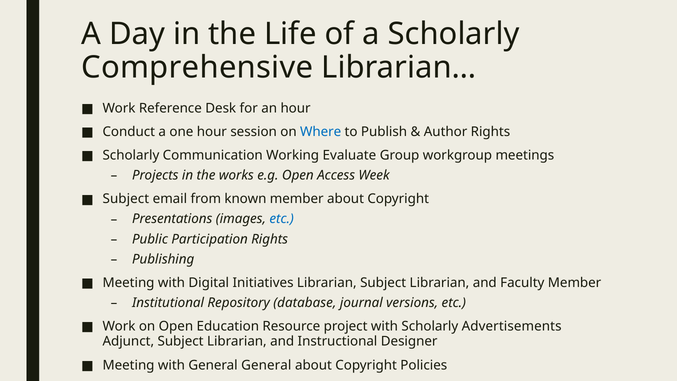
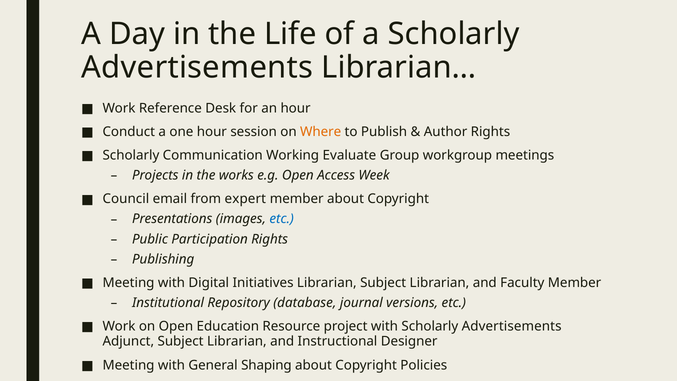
Comprehensive at (197, 67): Comprehensive -> Advertisements
Where colour: blue -> orange
Subject at (126, 199): Subject -> Council
known: known -> expert
General General: General -> Shaping
